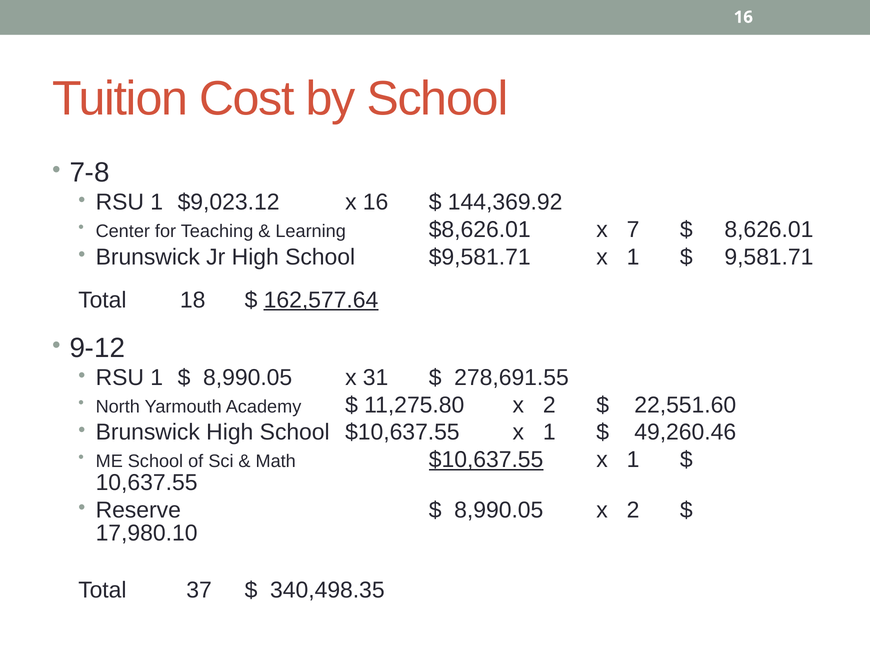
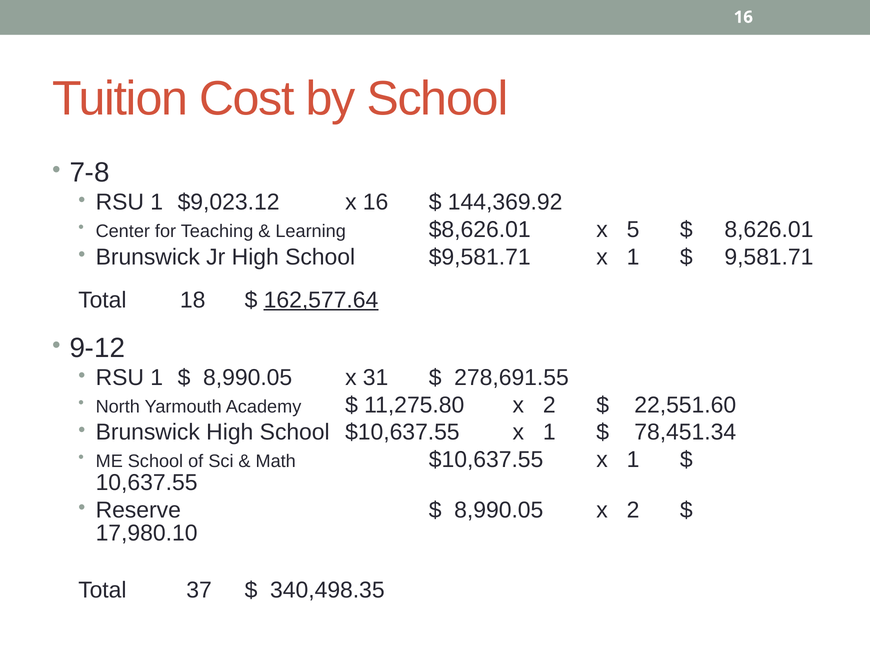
7: 7 -> 5
49,260.46: 49,260.46 -> 78,451.34
$10,637.55 at (486, 459) underline: present -> none
